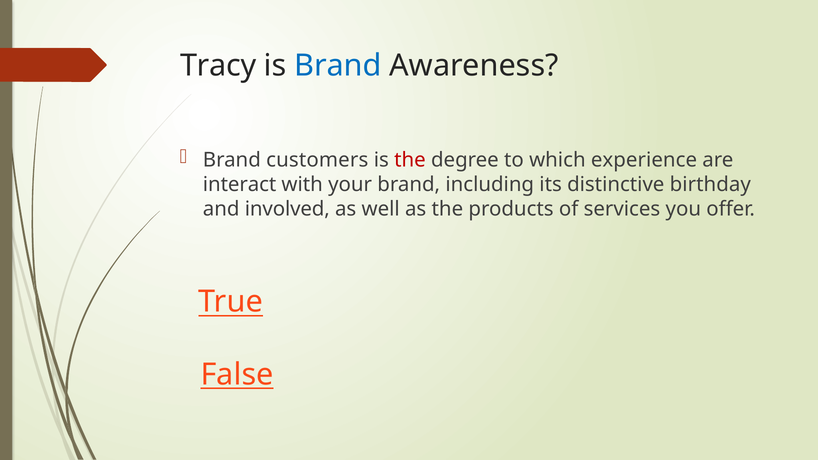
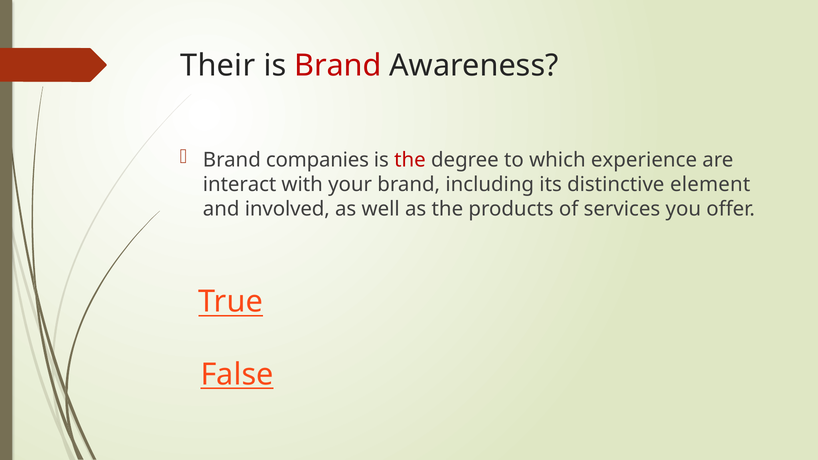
Tracy: Tracy -> Their
Brand at (338, 66) colour: blue -> red
customers: customers -> companies
birthday: birthday -> element
